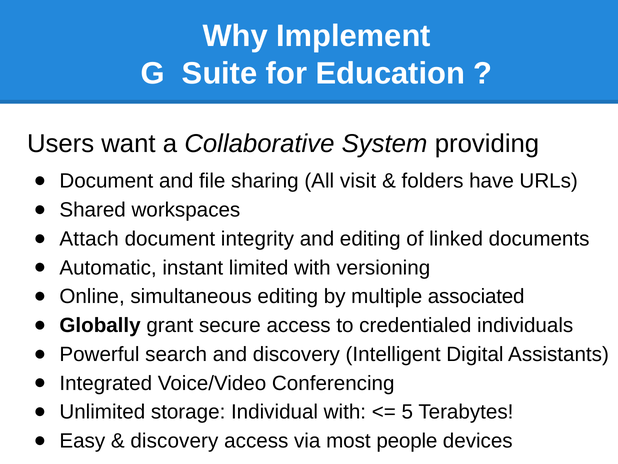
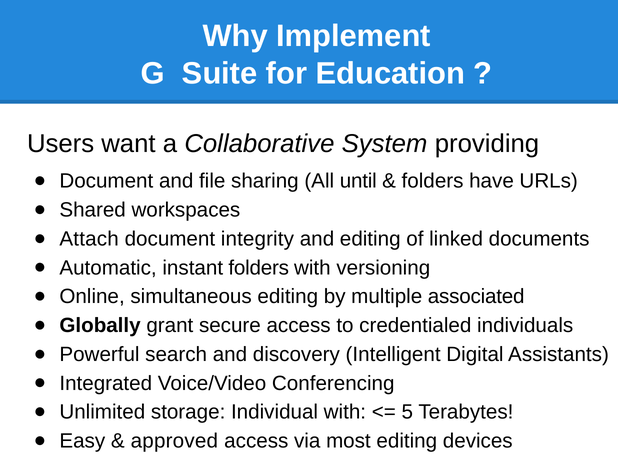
visit: visit -> until
instant limited: limited -> folders
discovery at (174, 440): discovery -> approved
most people: people -> editing
